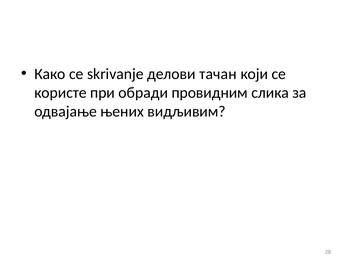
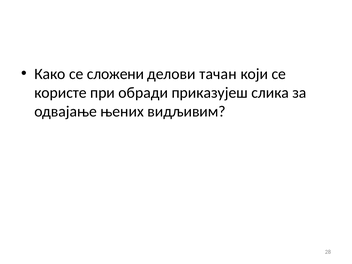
skrivanje: skrivanje -> сложени
провидним: провидним -> приказујеш
